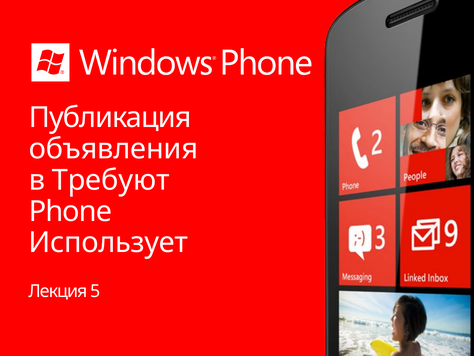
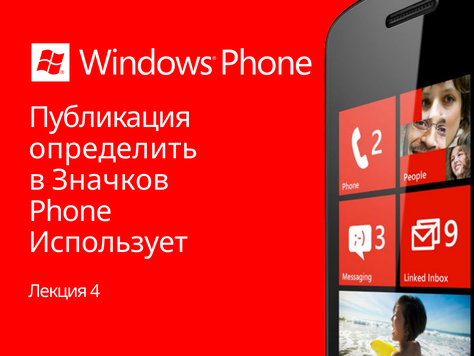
объявления: объявления -> определить
Требуют: Требуют -> Значков
5: 5 -> 4
